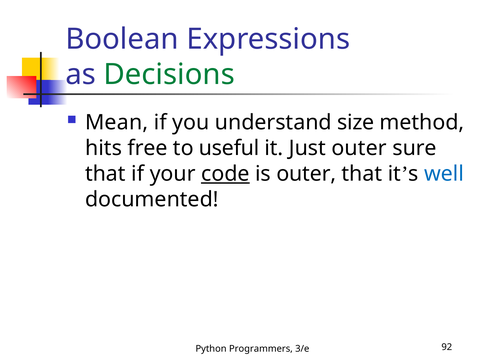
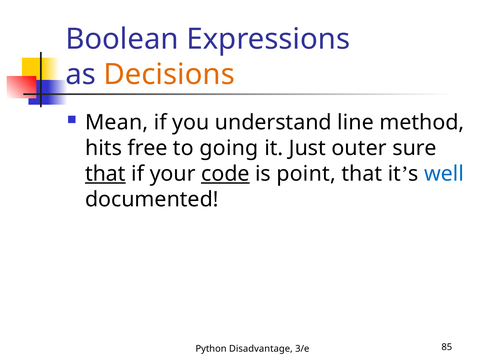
Decisions colour: green -> orange
size: size -> line
useful: useful -> going
that at (105, 174) underline: none -> present
is outer: outer -> point
Programmers: Programmers -> Disadvantage
92: 92 -> 85
